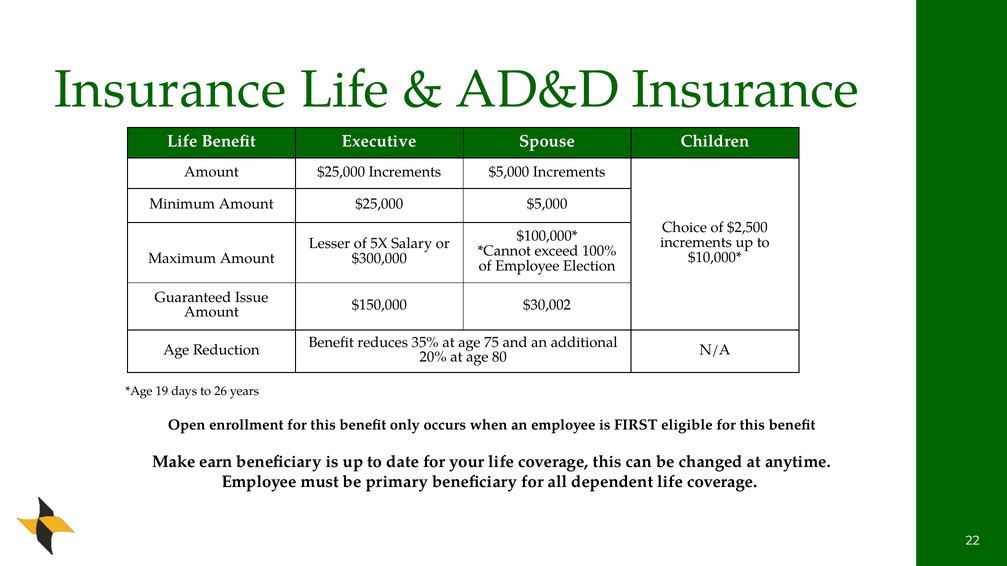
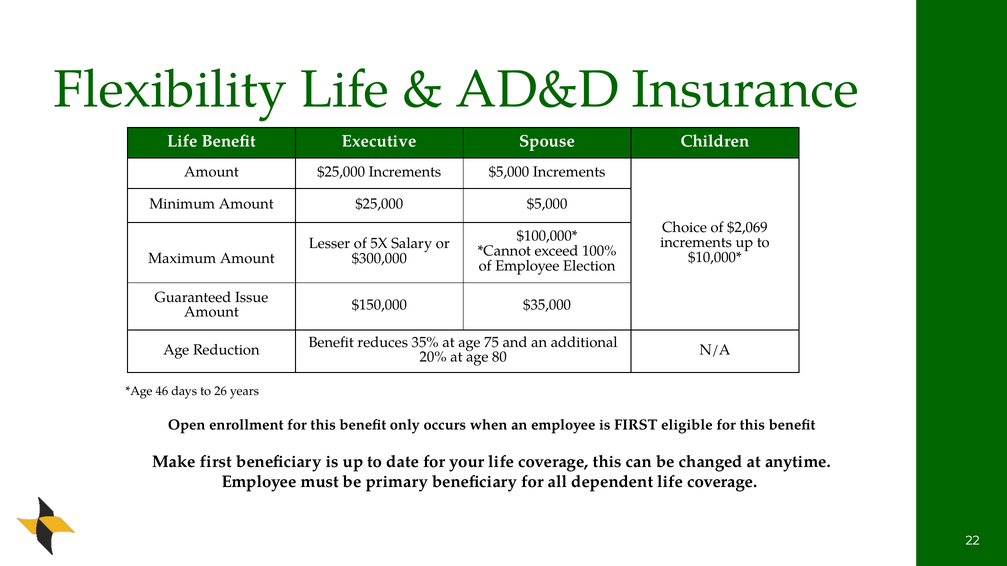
Insurance at (170, 89): Insurance -> Flexibility
$2,500: $2,500 -> $2,069
$30,002: $30,002 -> $35,000
19: 19 -> 46
Make earn: earn -> first
